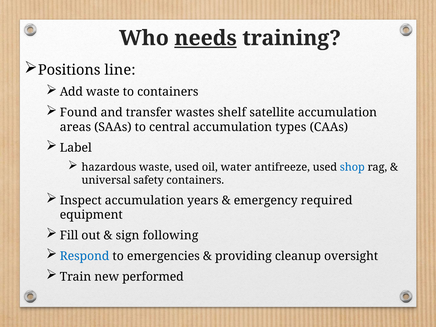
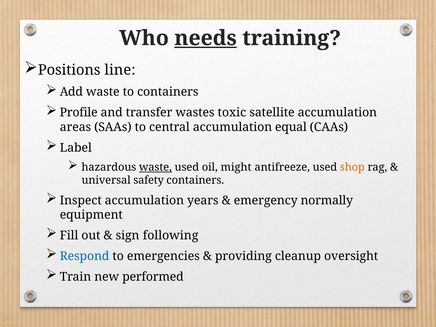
Found: Found -> Profile
shelf: shelf -> toxic
types: types -> equal
waste at (155, 167) underline: none -> present
water: water -> might
shop colour: blue -> orange
required: required -> normally
